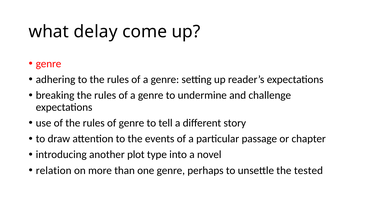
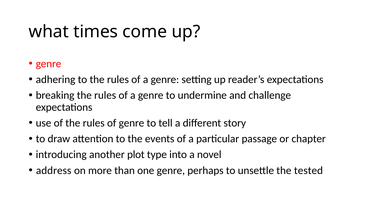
delay: delay -> times
relation: relation -> address
